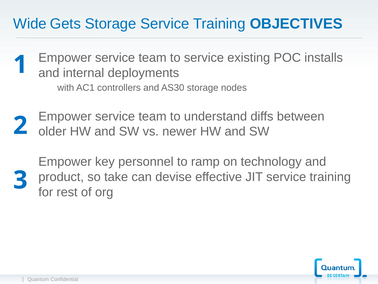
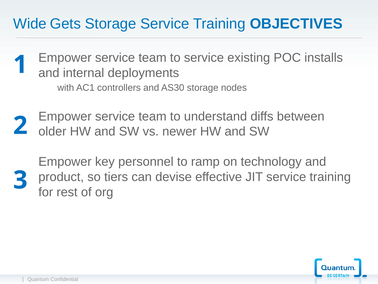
take: take -> tiers
